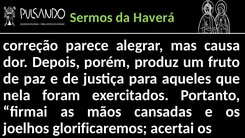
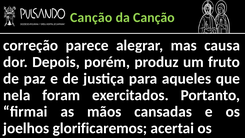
Sermos at (91, 18): Sermos -> Canção
da Haverá: Haverá -> Canção
